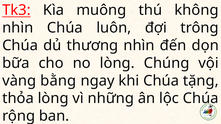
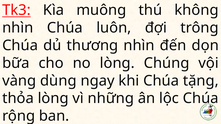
bằng: bằng -> dùng
